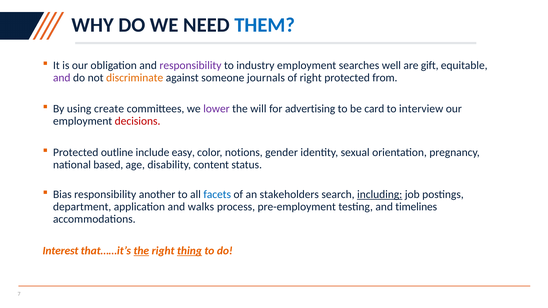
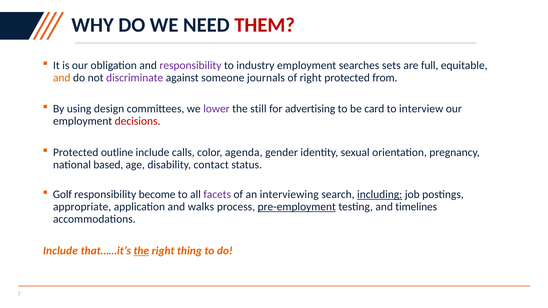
THEM colour: blue -> red
well: well -> sets
gift: gift -> full
and at (62, 78) colour: purple -> orange
discriminate colour: orange -> purple
create: create -> design
will: will -> still
easy: easy -> calls
notions: notions -> agenda
content: content -> contact
Bias: Bias -> Golf
another: another -> become
facets colour: blue -> purple
stakeholders: stakeholders -> interviewing
department: department -> appropriate
pre-employment underline: none -> present
Interest at (60, 251): Interest -> Include
thing underline: present -> none
